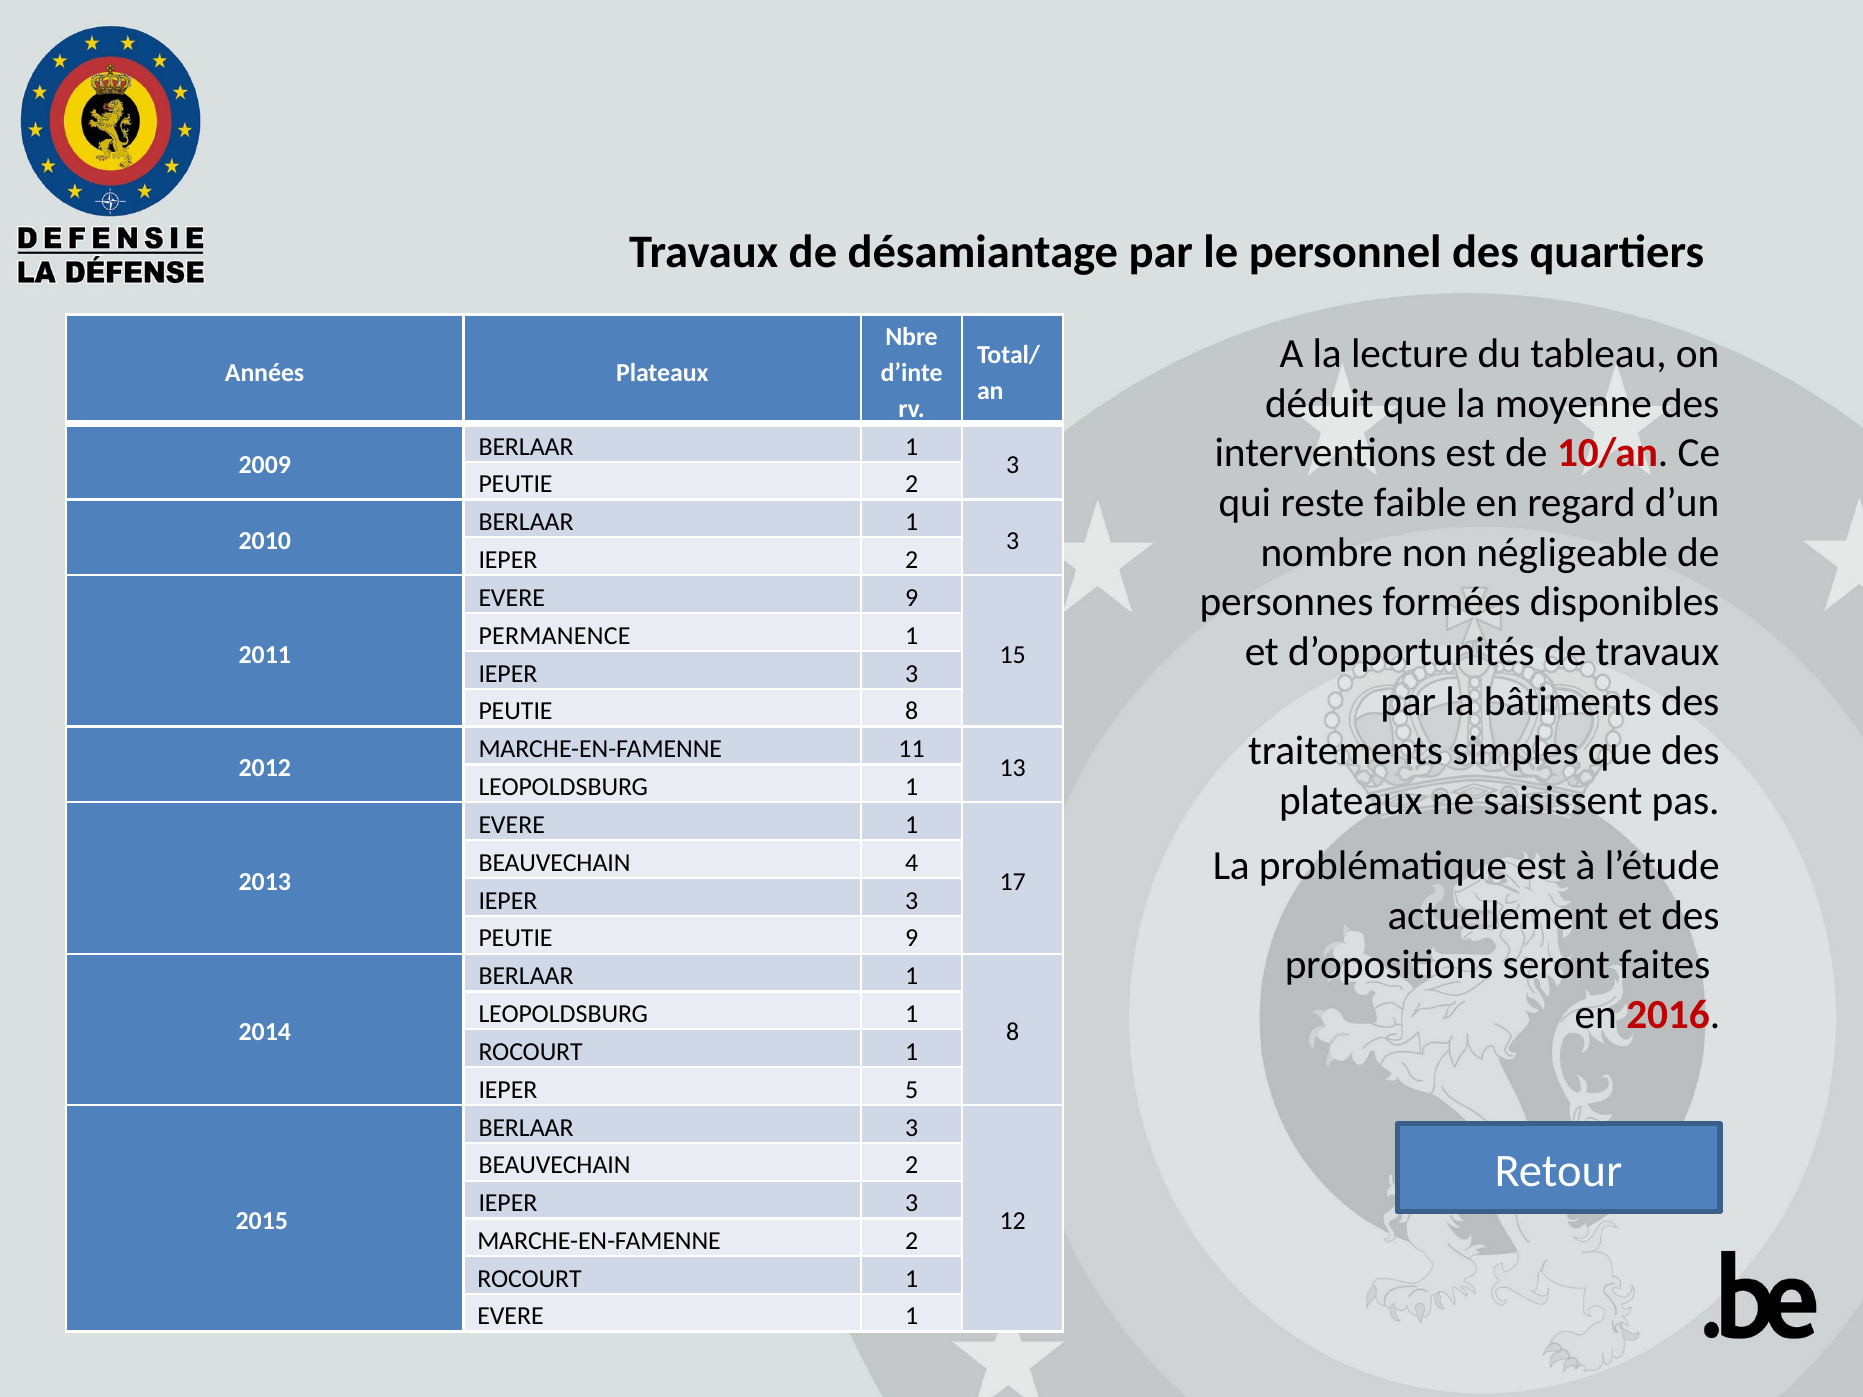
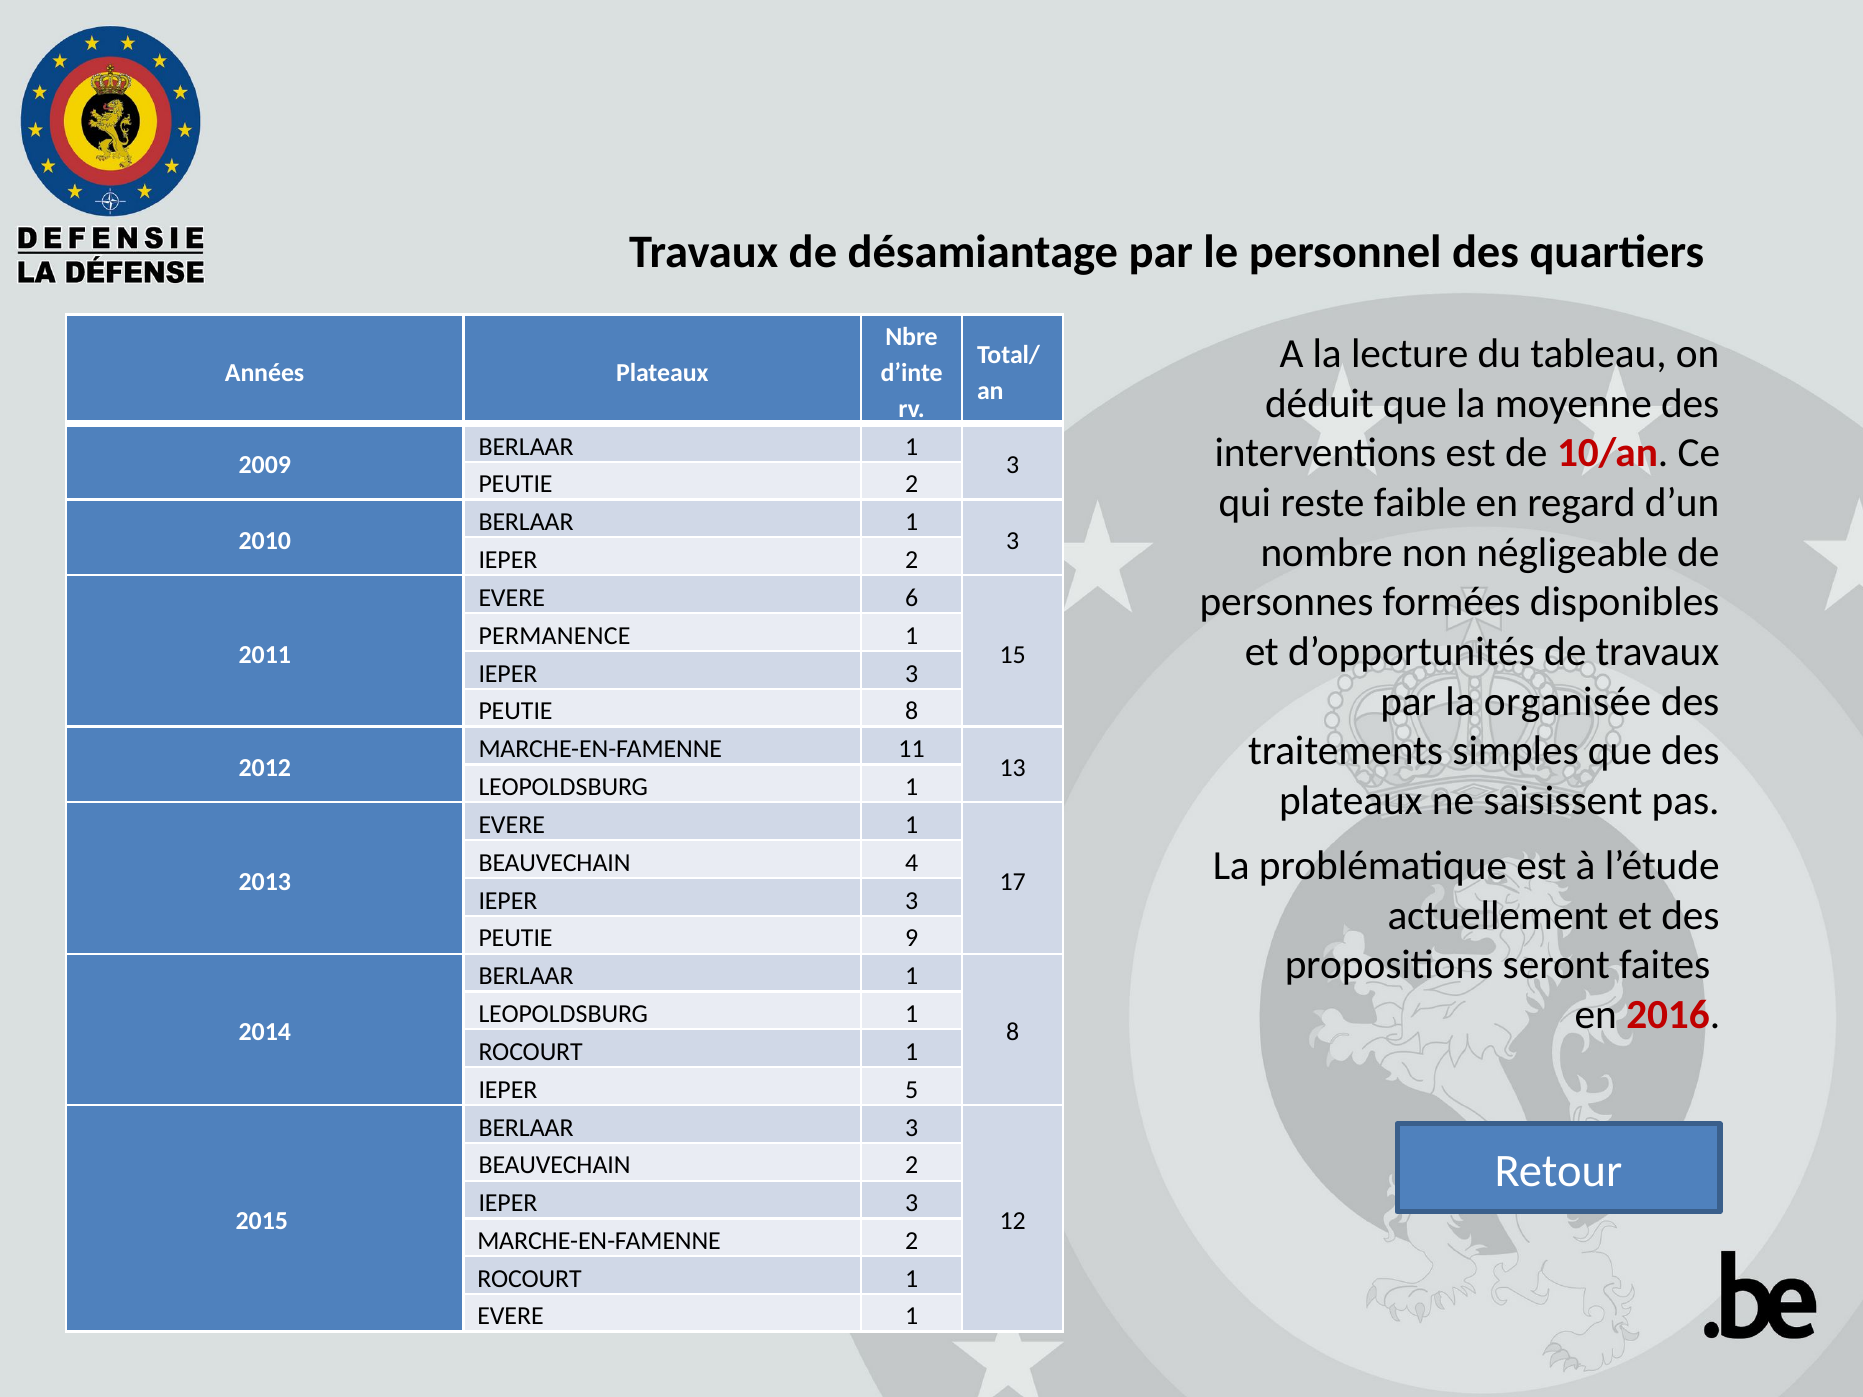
EVERE 9: 9 -> 6
bâtiments: bâtiments -> organisée
